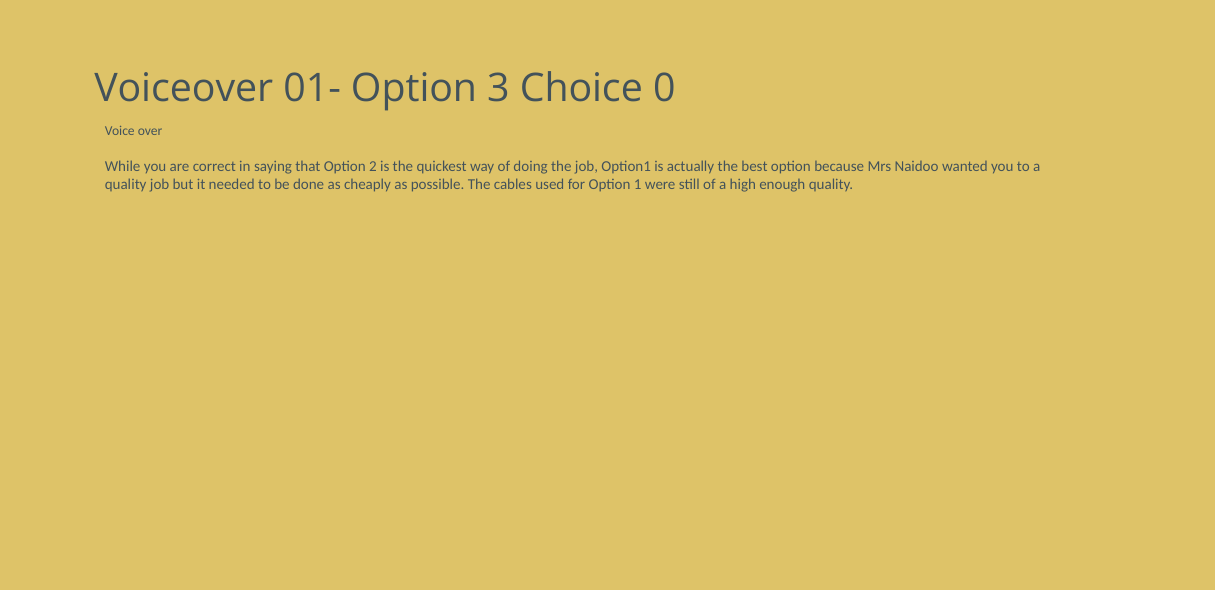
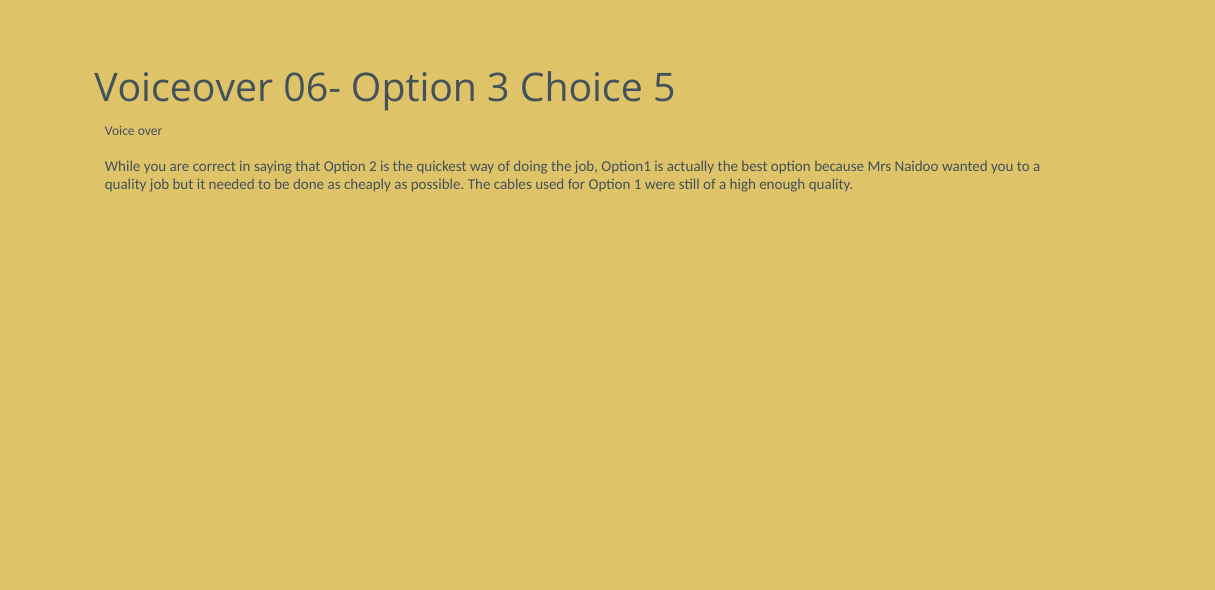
01-: 01- -> 06-
0: 0 -> 5
